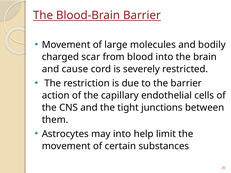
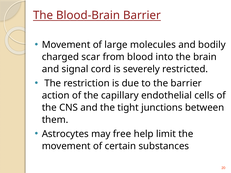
cause: cause -> signal
may into: into -> free
